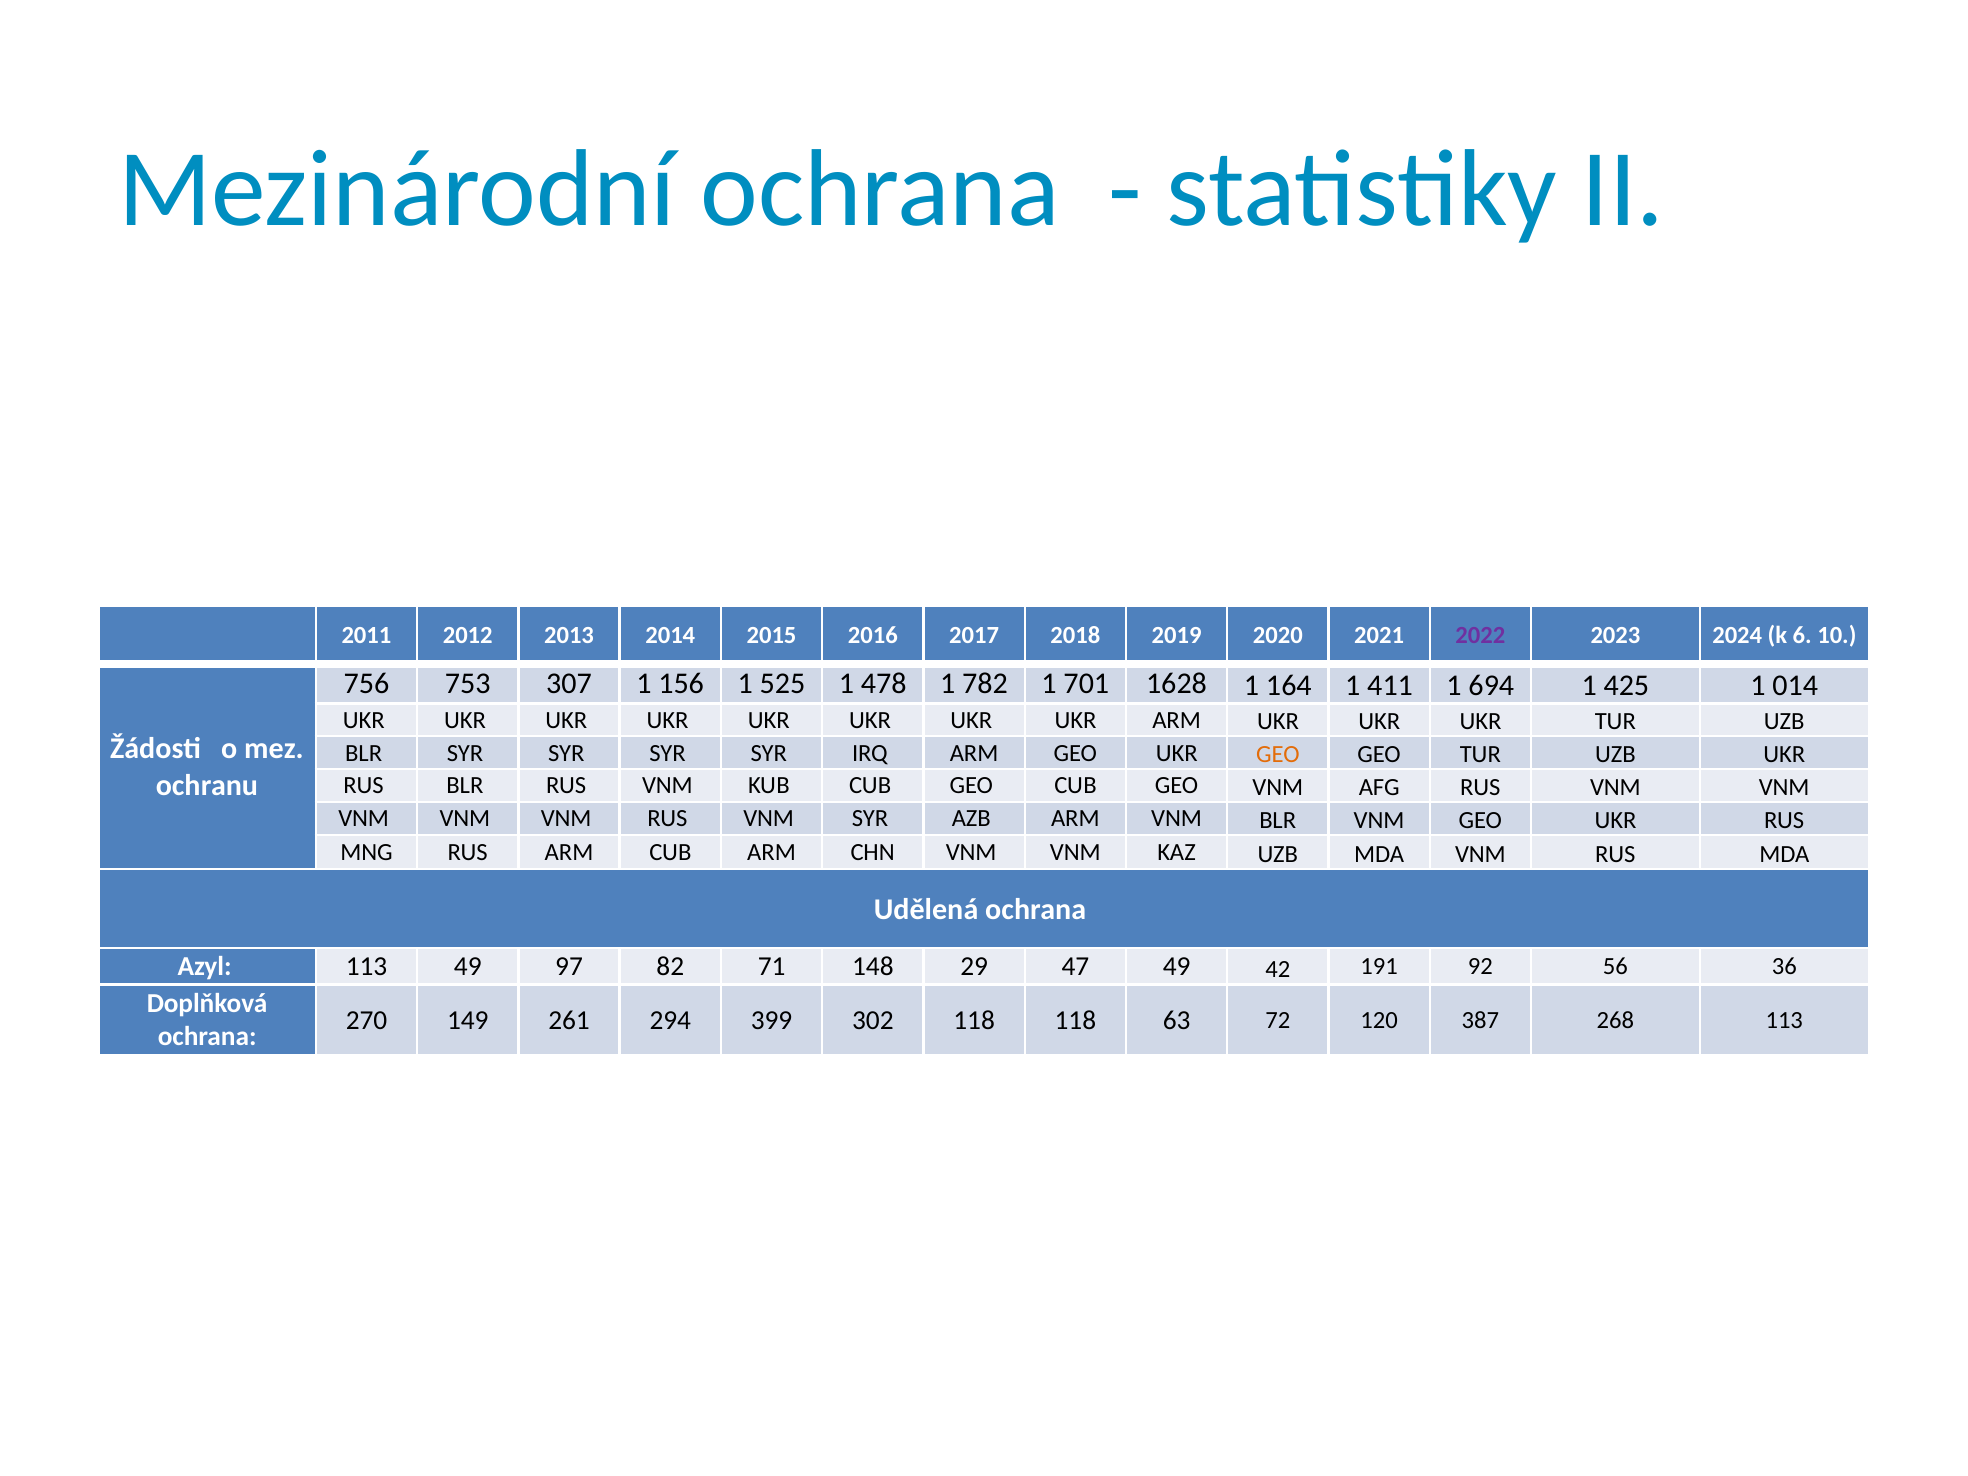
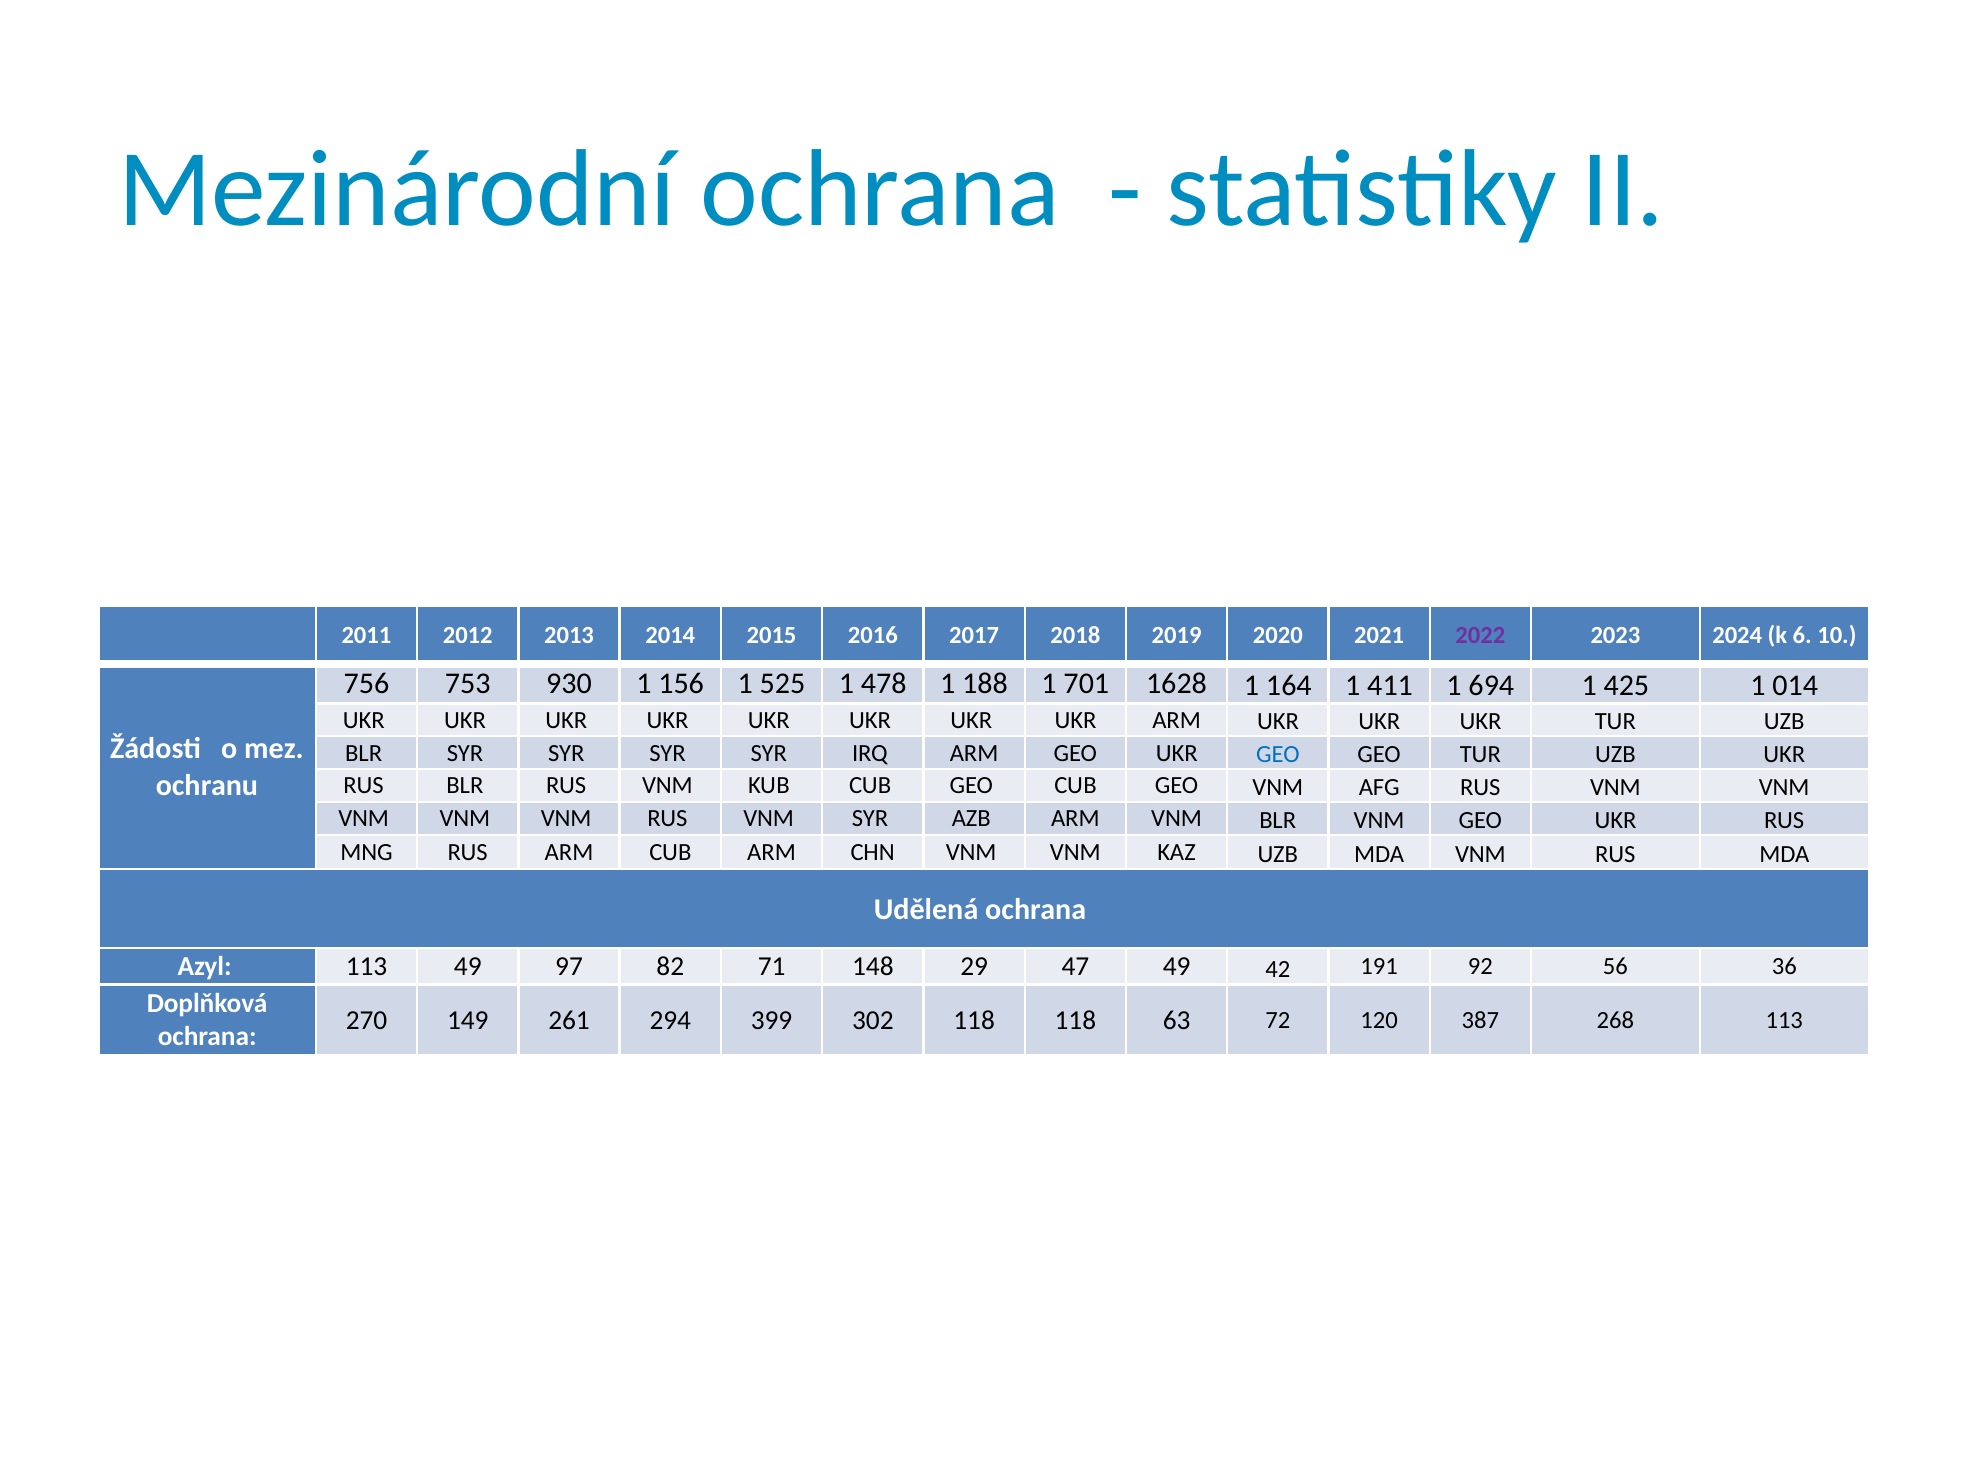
307: 307 -> 930
782: 782 -> 188
GEO at (1278, 754) colour: orange -> blue
